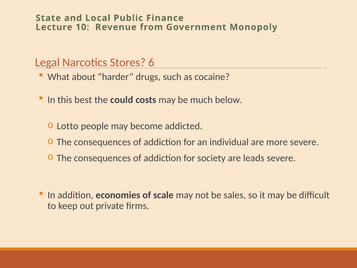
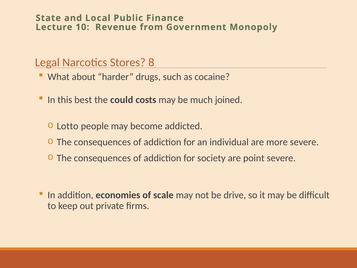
6: 6 -> 8
below: below -> joined
leads: leads -> point
sales: sales -> drive
